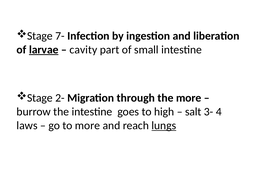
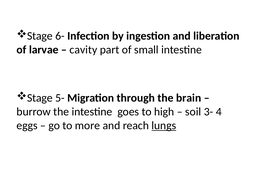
7-: 7- -> 6-
larvae underline: present -> none
2-: 2- -> 5-
the more: more -> brain
salt: salt -> soil
laws: laws -> eggs
